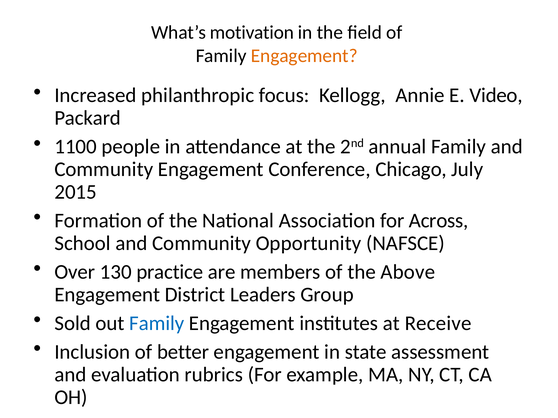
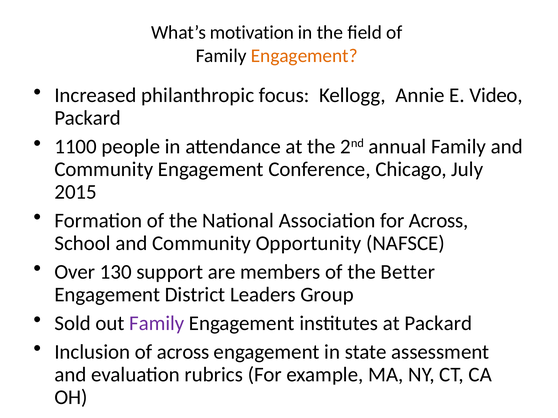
practice: practice -> support
Above: Above -> Better
Family at (157, 324) colour: blue -> purple
at Receive: Receive -> Packard
of better: better -> across
